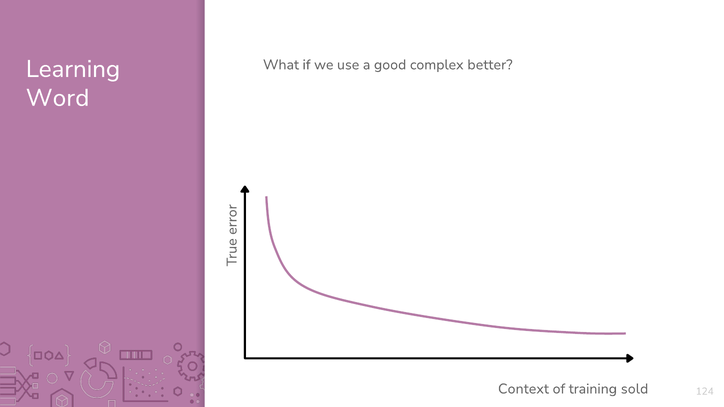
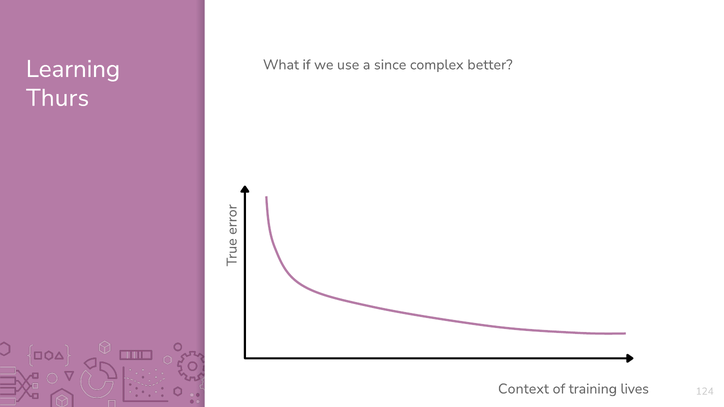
good: good -> since
Word: Word -> Thurs
sold: sold -> lives
